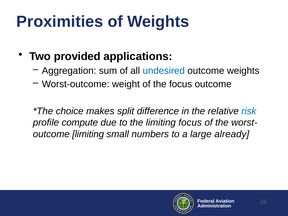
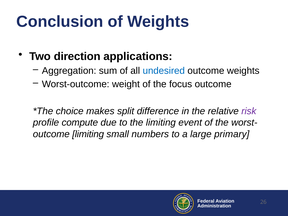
Proximities: Proximities -> Conclusion
provided: provided -> direction
risk colour: blue -> purple
limiting focus: focus -> event
already: already -> primary
